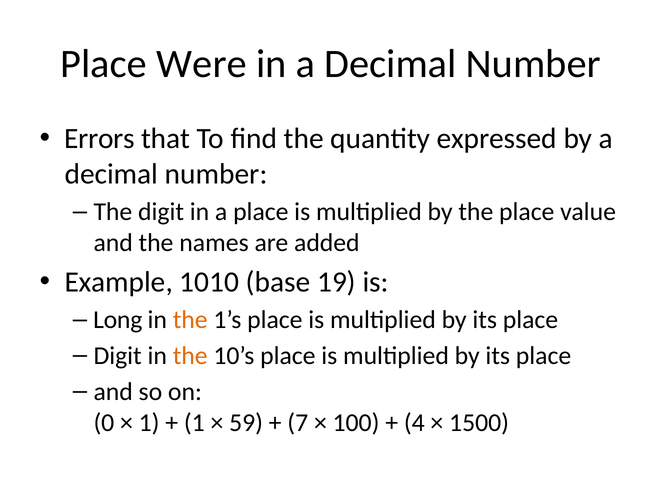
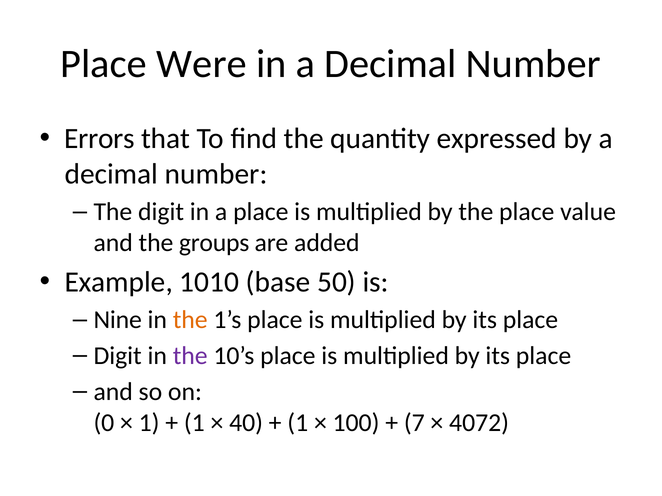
names: names -> groups
19: 19 -> 50
Long: Long -> Nine
the at (190, 356) colour: orange -> purple
59: 59 -> 40
7 at (298, 423): 7 -> 1
4: 4 -> 7
1500: 1500 -> 4072
